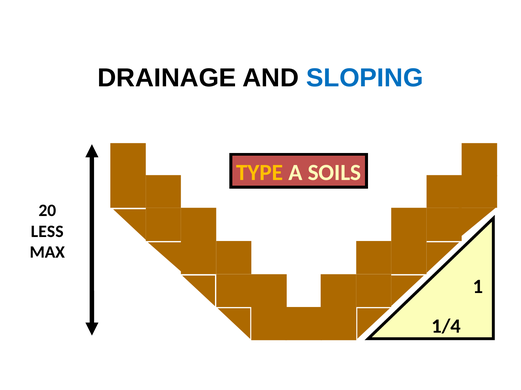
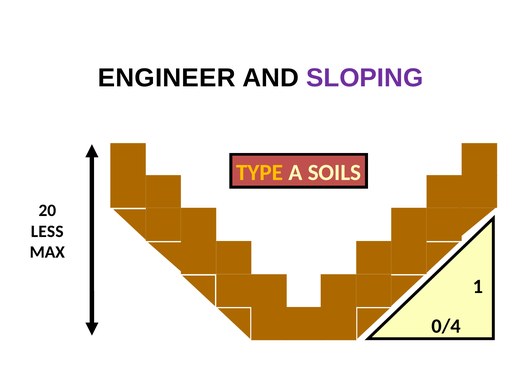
DRAINAGE: DRAINAGE -> ENGINEER
SLOPING colour: blue -> purple
1/4: 1/4 -> 0/4
